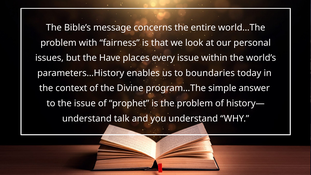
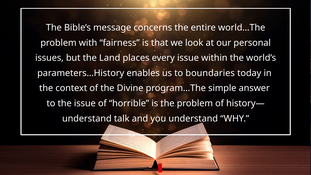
Have: Have -> Land
prophet: prophet -> horrible
